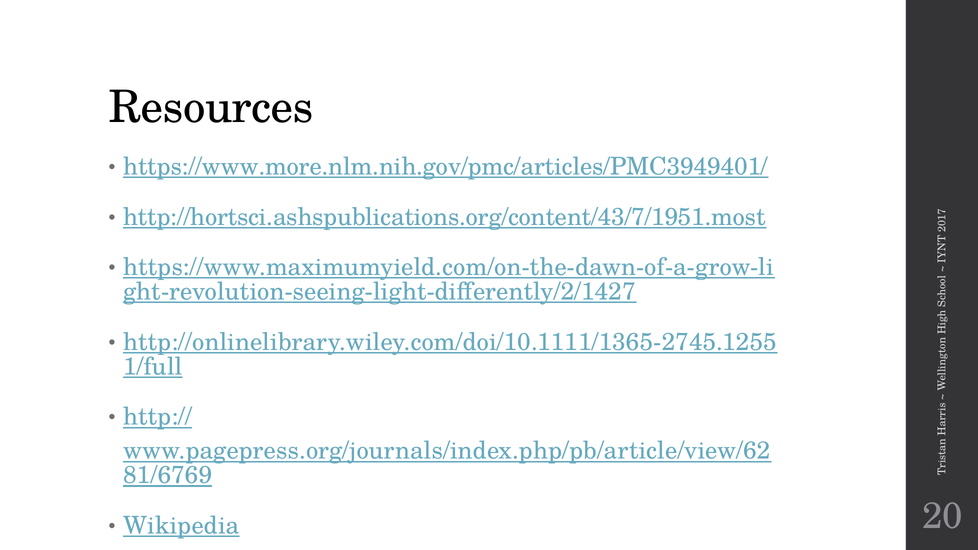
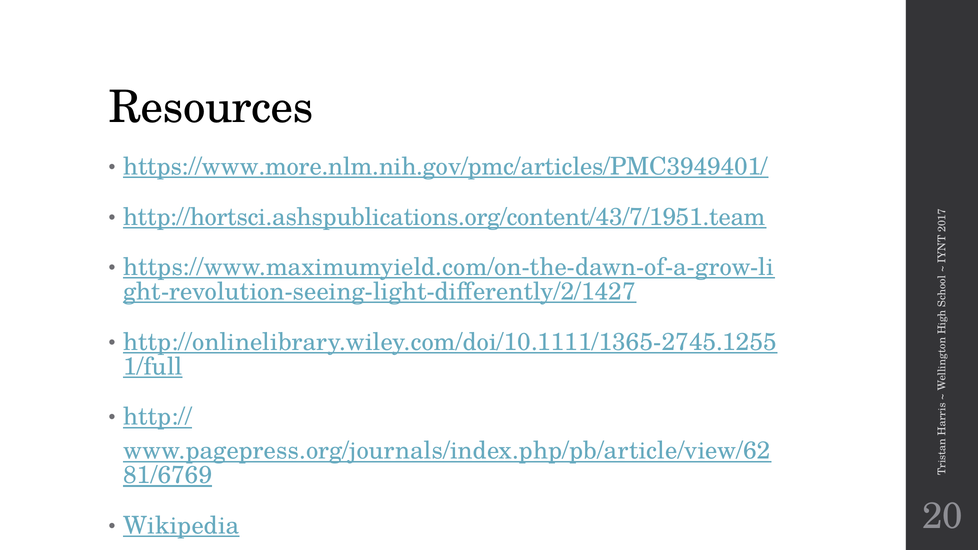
http://hortsci.ashspublications.org/content/43/7/1951.most: http://hortsci.ashspublications.org/content/43/7/1951.most -> http://hortsci.ashspublications.org/content/43/7/1951.team
